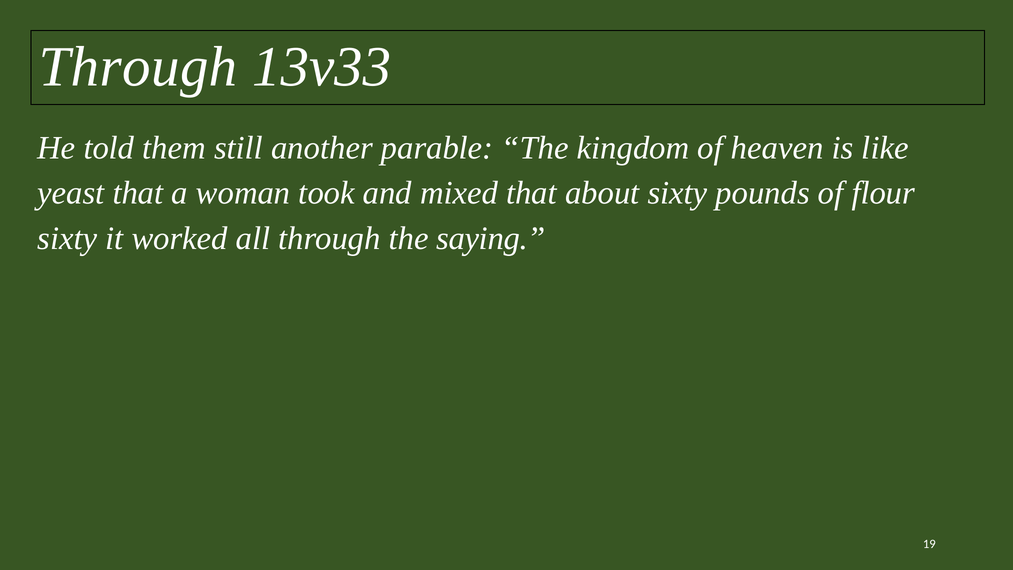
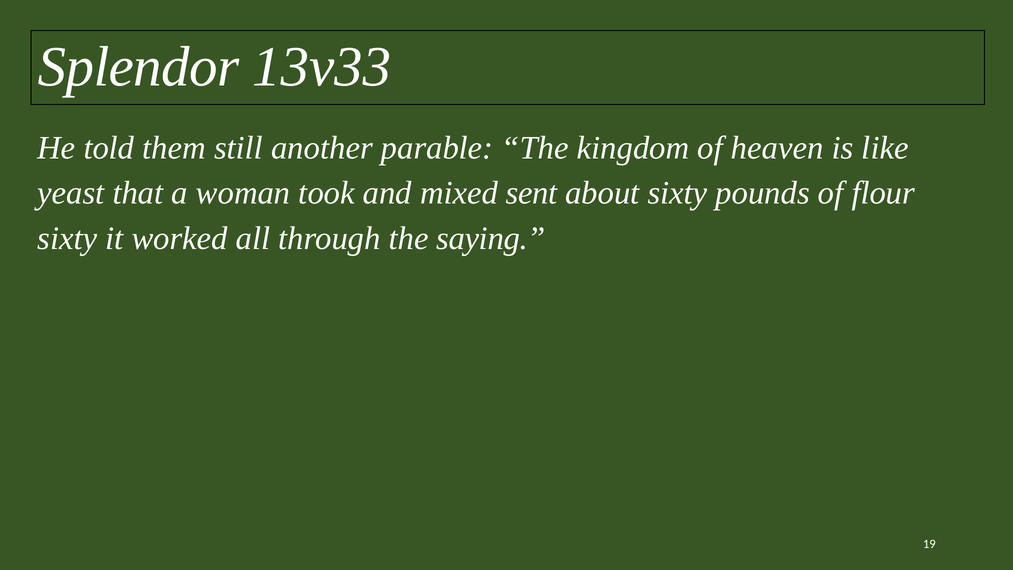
Through at (138, 67): Through -> Splendor
mixed that: that -> sent
